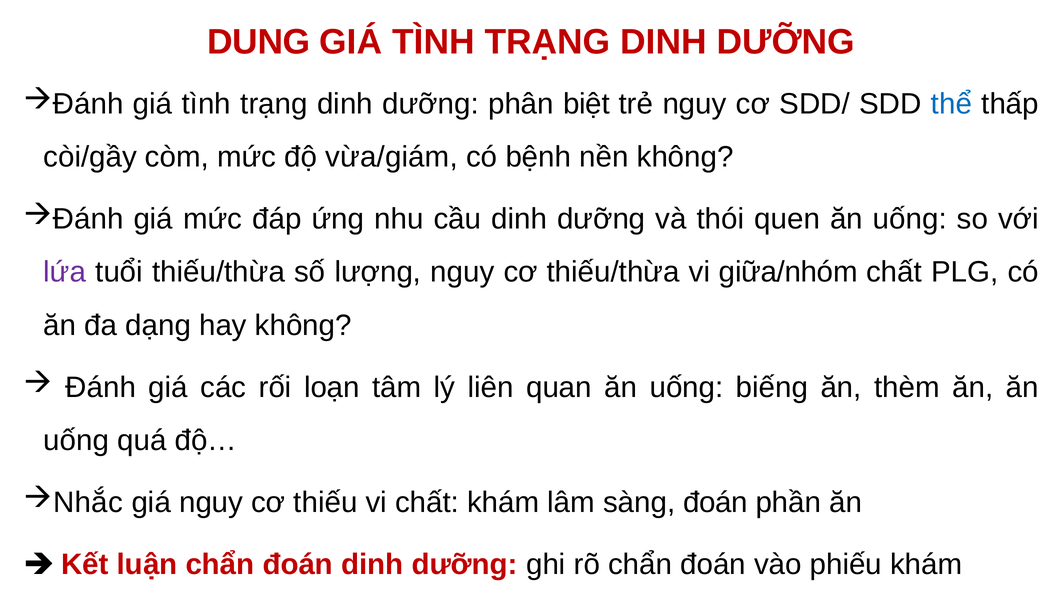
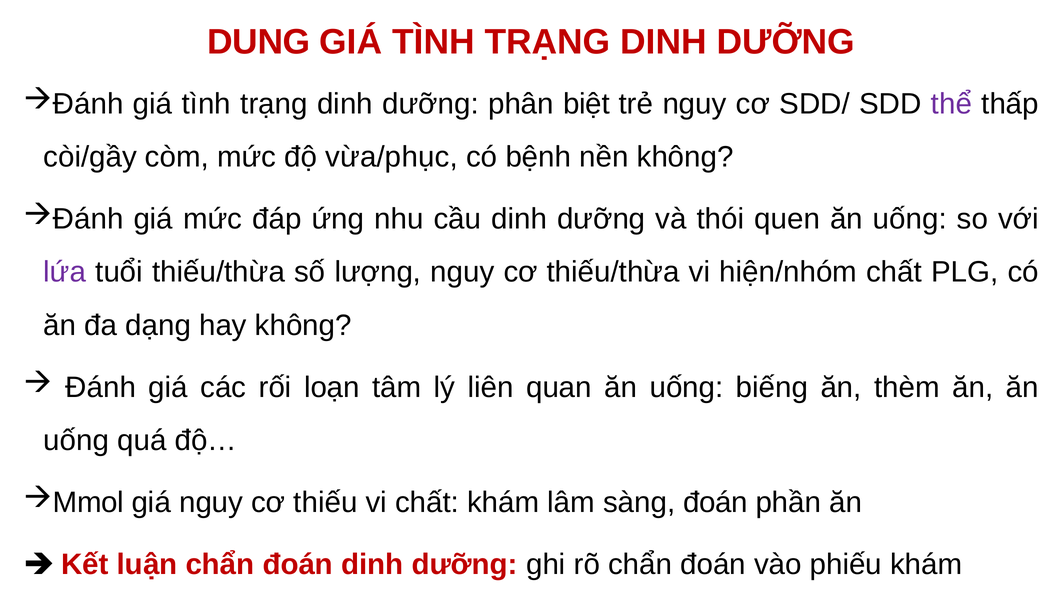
thể colour: blue -> purple
vừa/giám: vừa/giám -> vừa/phục
giữa/nhóm: giữa/nhóm -> hiện/nhóm
Nhắc: Nhắc -> Mmol
